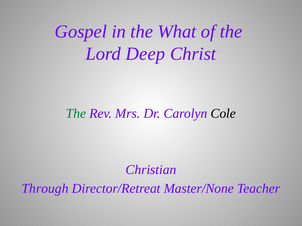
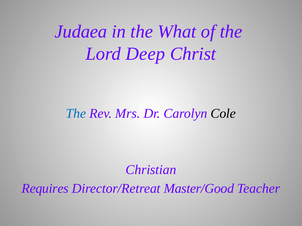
Gospel: Gospel -> Judaea
The at (76, 114) colour: green -> blue
Through: Through -> Requires
Master/None: Master/None -> Master/Good
